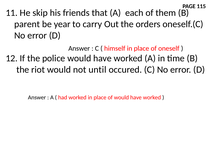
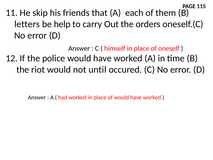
parent: parent -> letters
year: year -> help
